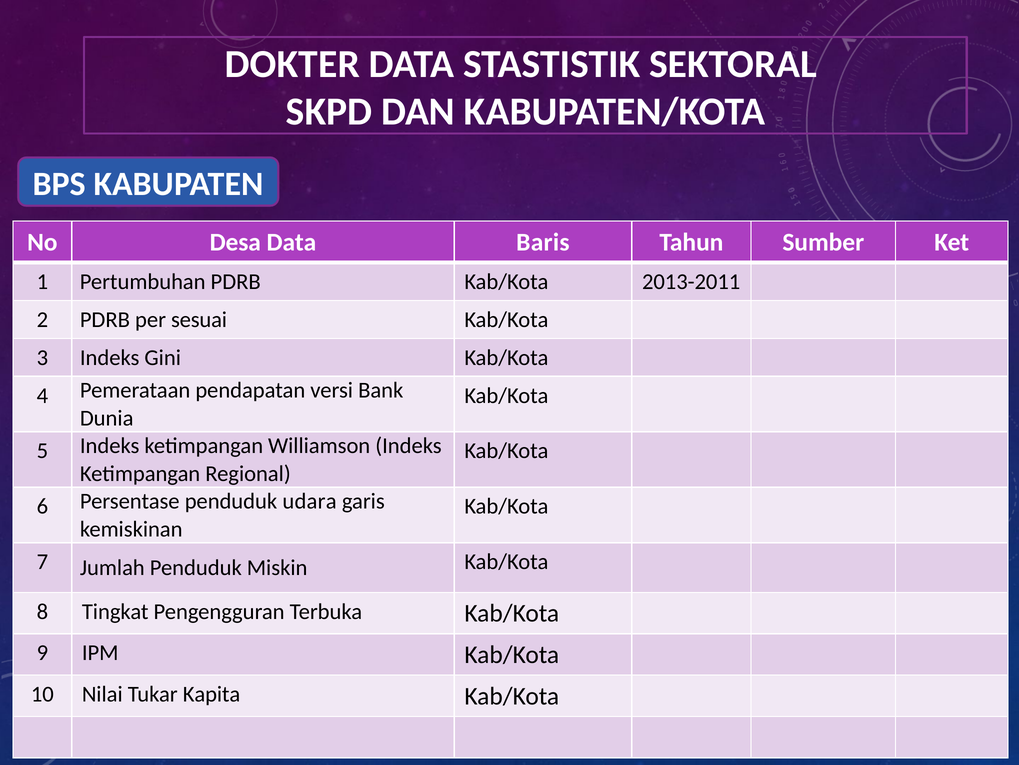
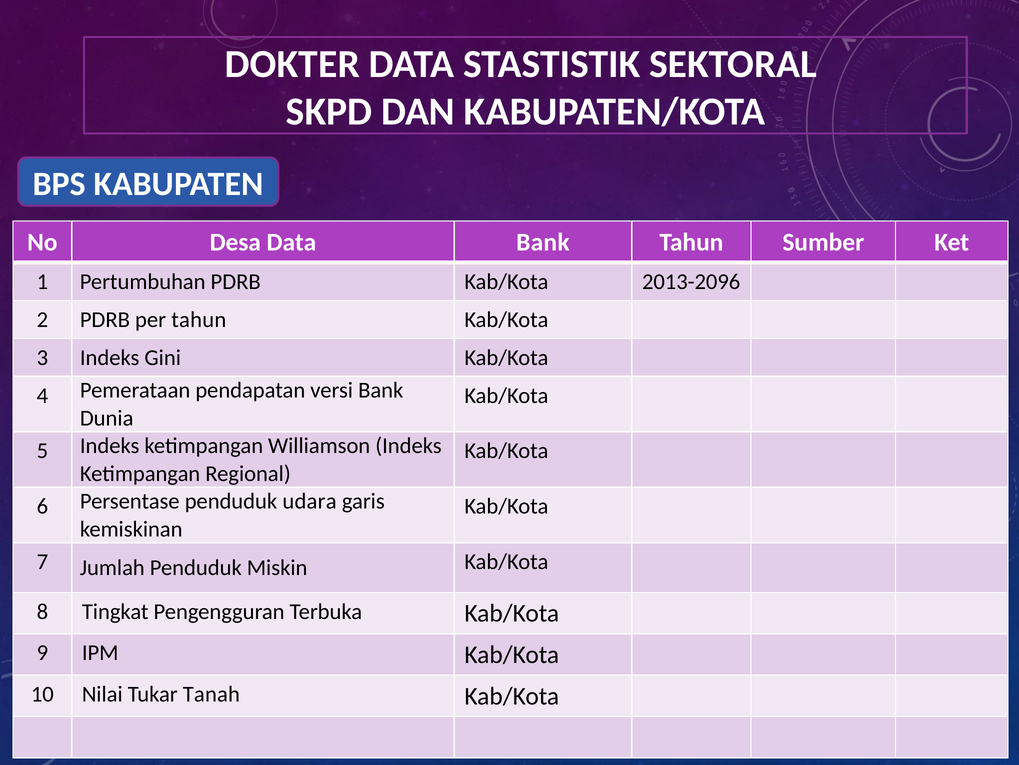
Data Baris: Baris -> Bank
2013-2011: 2013-2011 -> 2013-2096
per sesuai: sesuai -> tahun
Kapita: Kapita -> Tanah
